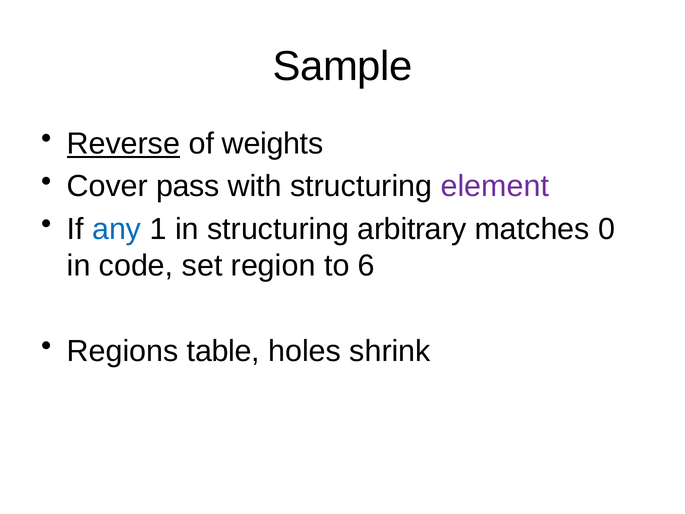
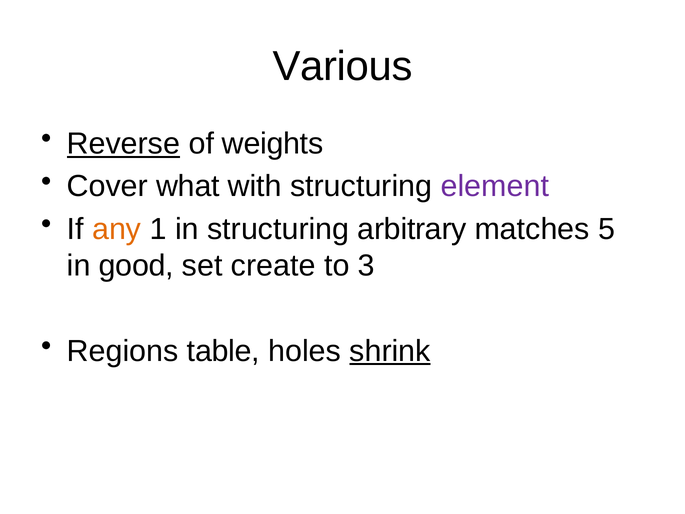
Sample: Sample -> Various
pass: pass -> what
any colour: blue -> orange
0: 0 -> 5
code: code -> good
region: region -> create
6: 6 -> 3
shrink underline: none -> present
